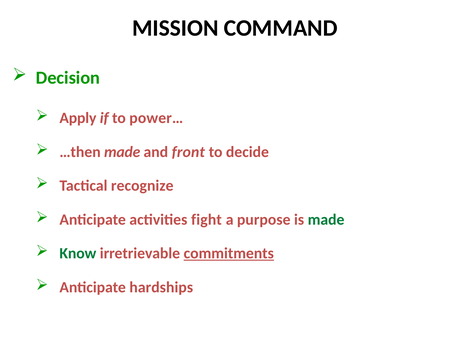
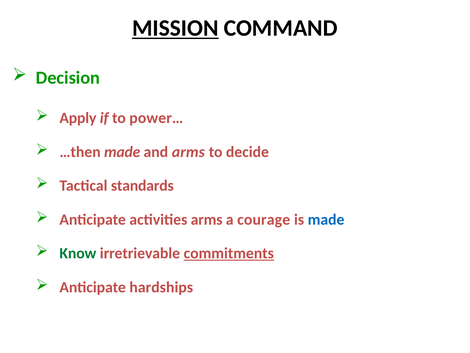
MISSION underline: none -> present
and front: front -> arms
recognize: recognize -> standards
activities fight: fight -> arms
purpose: purpose -> courage
made at (326, 219) colour: green -> blue
